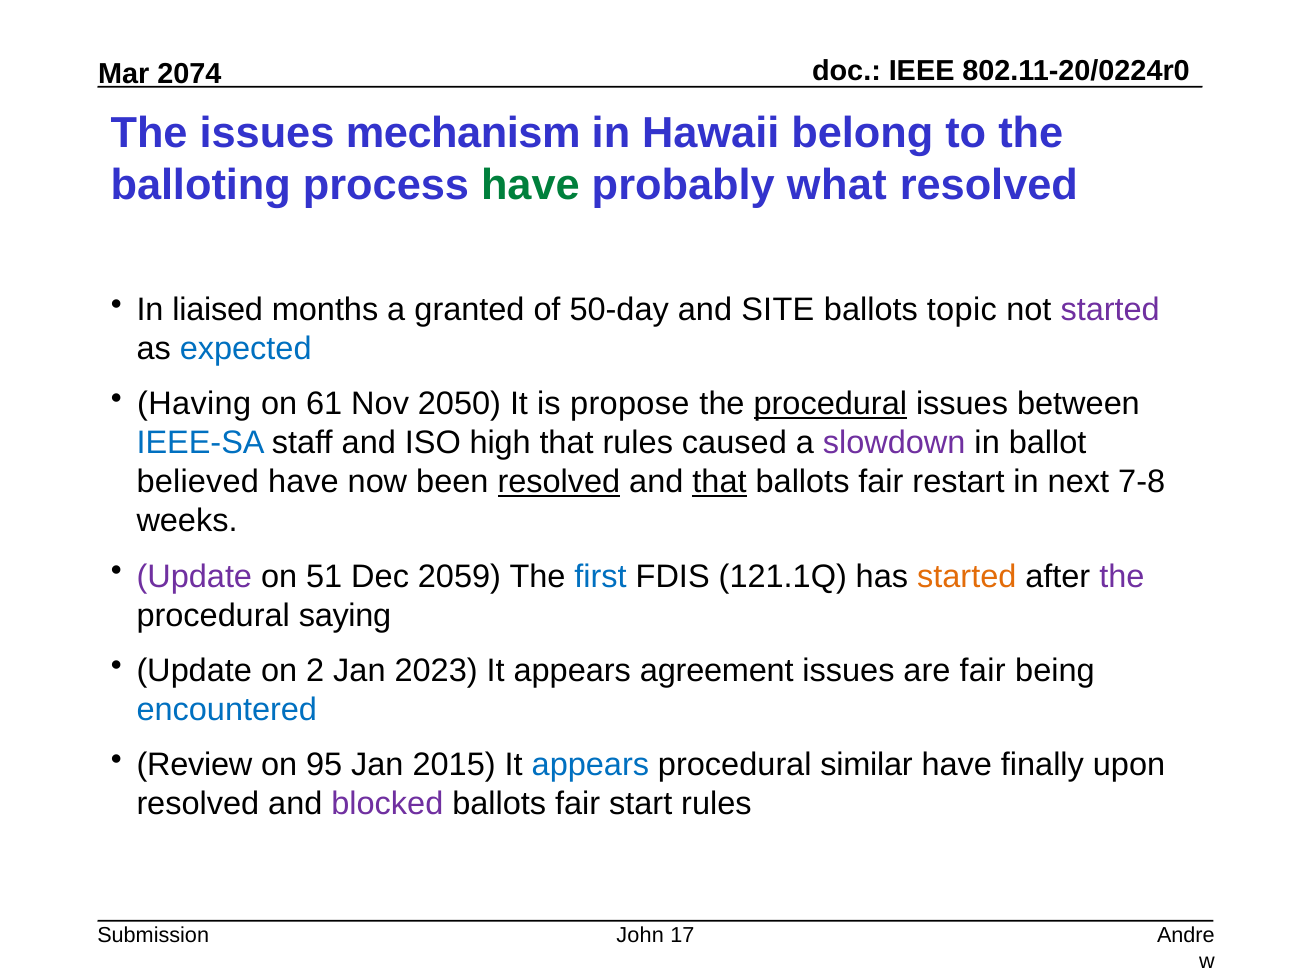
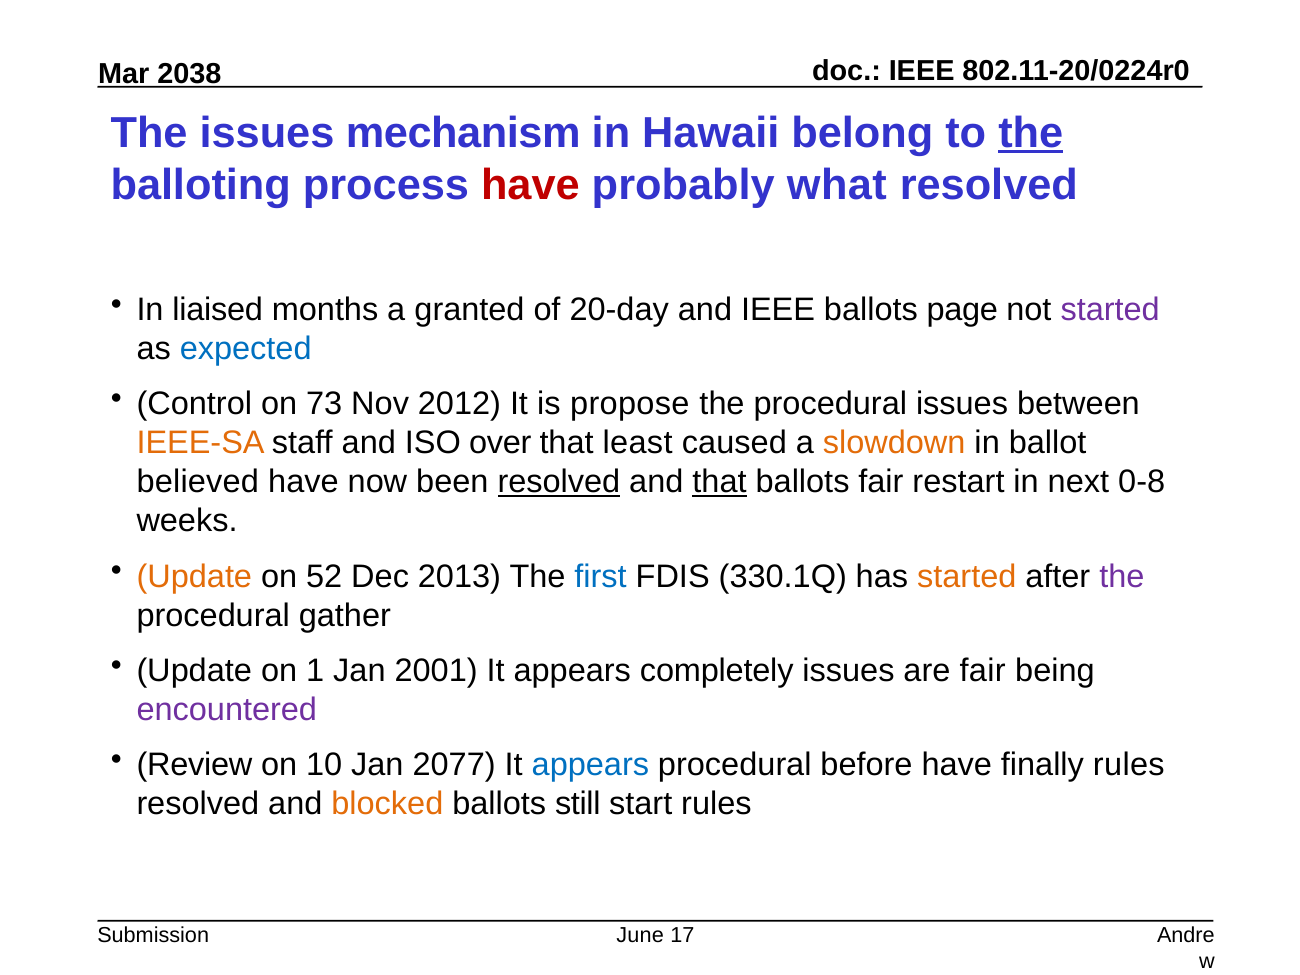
2074: 2074 -> 2038
the at (1031, 133) underline: none -> present
have at (530, 185) colour: green -> red
50-day: 50-day -> 20-day
and SITE: SITE -> IEEE
topic: topic -> page
Having: Having -> Control
61: 61 -> 73
2050: 2050 -> 2012
procedural at (830, 404) underline: present -> none
IEEE-SA colour: blue -> orange
high: high -> over
that rules: rules -> least
slowdown colour: purple -> orange
7-8: 7-8 -> 0-8
Update at (194, 577) colour: purple -> orange
51: 51 -> 52
2059: 2059 -> 2013
121.1Q: 121.1Q -> 330.1Q
saying: saying -> gather
2: 2 -> 1
2023: 2023 -> 2001
agreement: agreement -> completely
encountered colour: blue -> purple
95: 95 -> 10
2015: 2015 -> 2077
similar: similar -> before
finally upon: upon -> rules
blocked colour: purple -> orange
fair at (578, 804): fair -> still
John: John -> June
